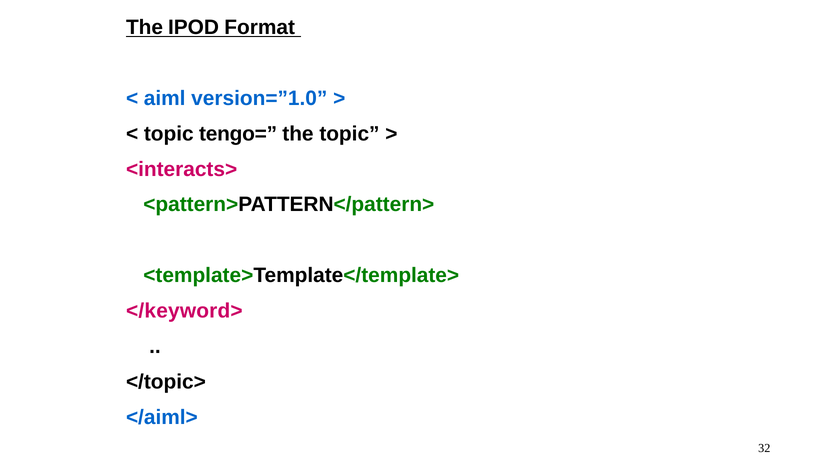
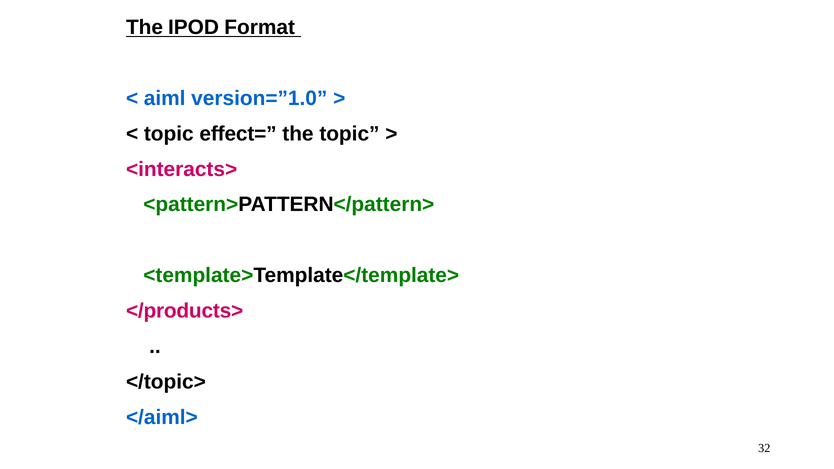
tengo=: tengo= -> effect=
</keyword>: </keyword> -> </products>
